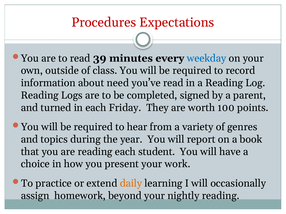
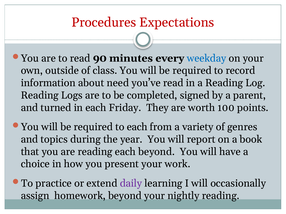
39: 39 -> 90
to hear: hear -> each
each student: student -> beyond
daily colour: orange -> purple
